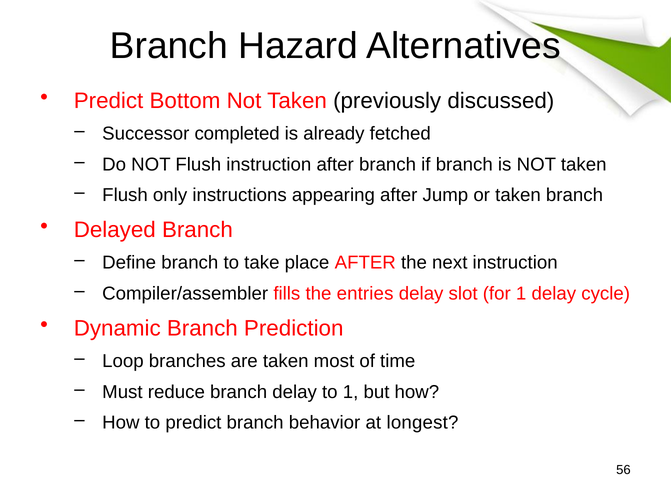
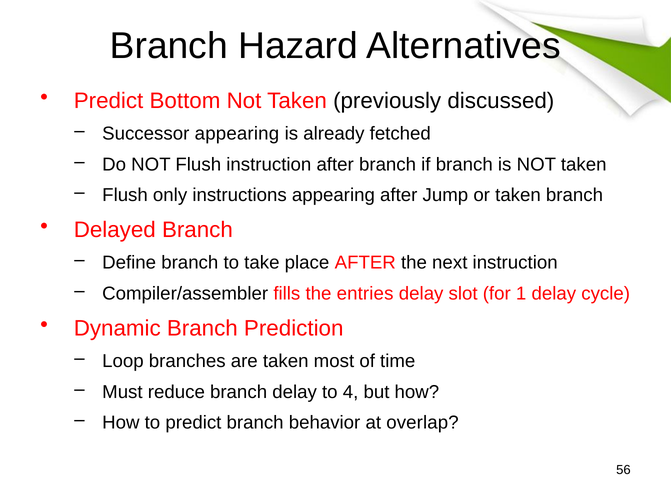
Successor completed: completed -> appearing
to 1: 1 -> 4
longest: longest -> overlap
